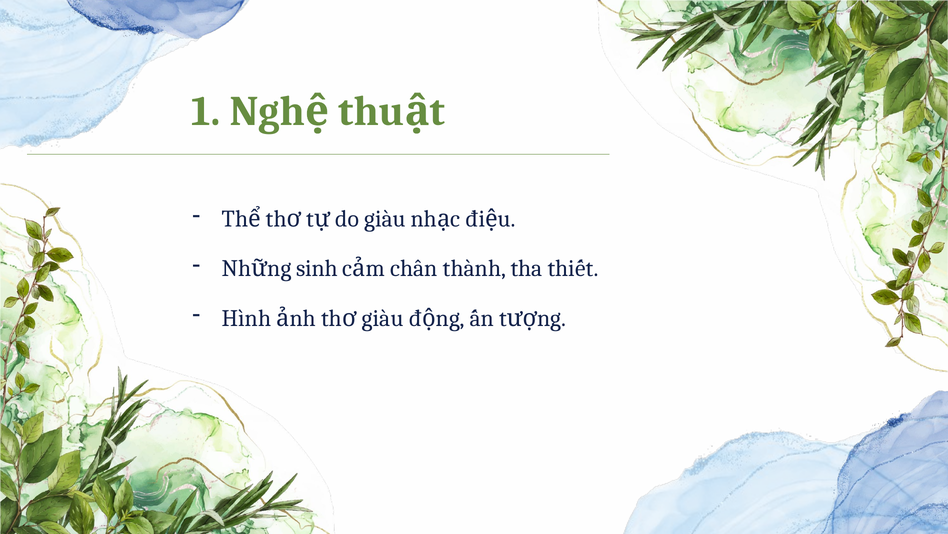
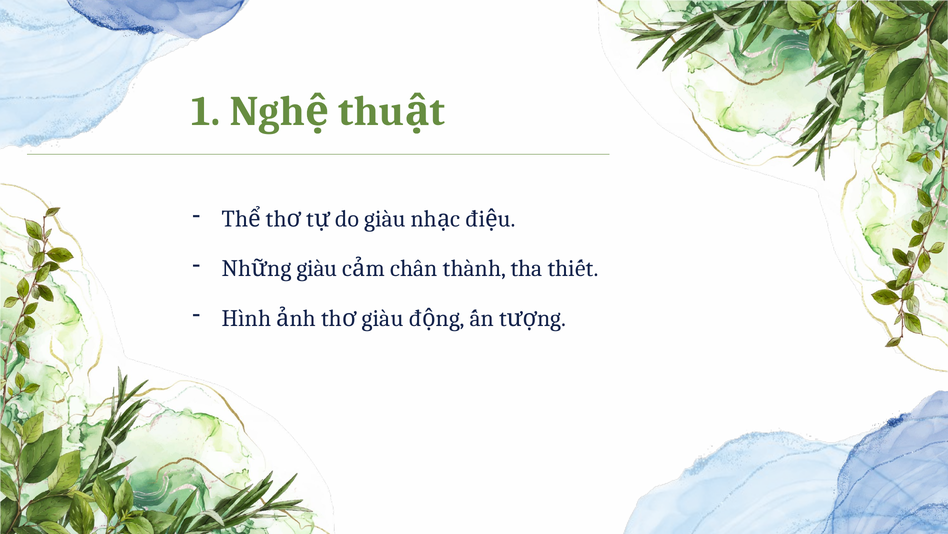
sinh at (317, 268): sinh -> giàu
